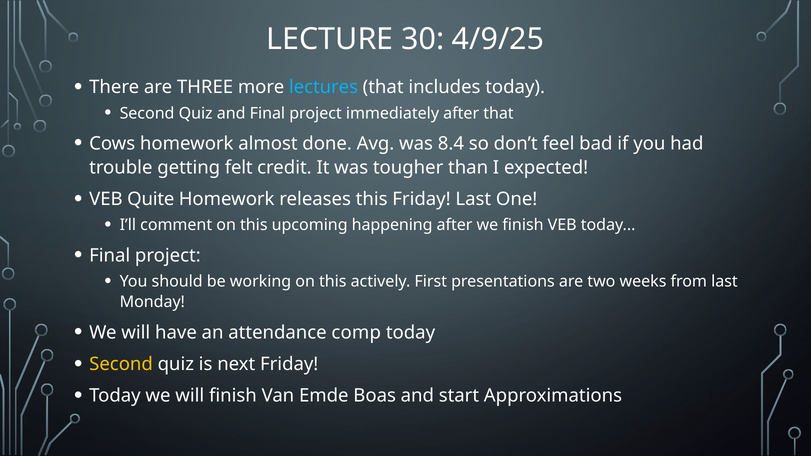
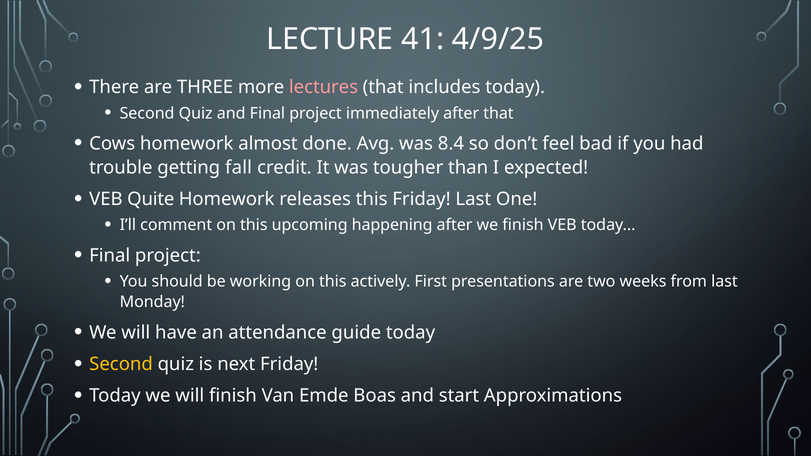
30: 30 -> 41
lectures colour: light blue -> pink
felt: felt -> fall
comp: comp -> guide
